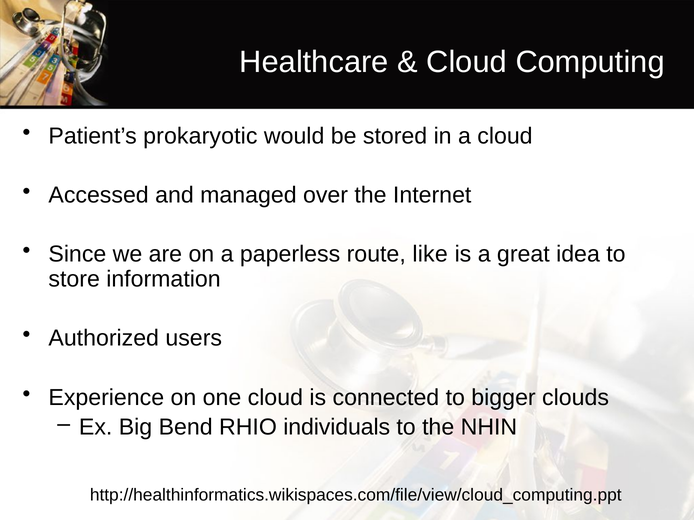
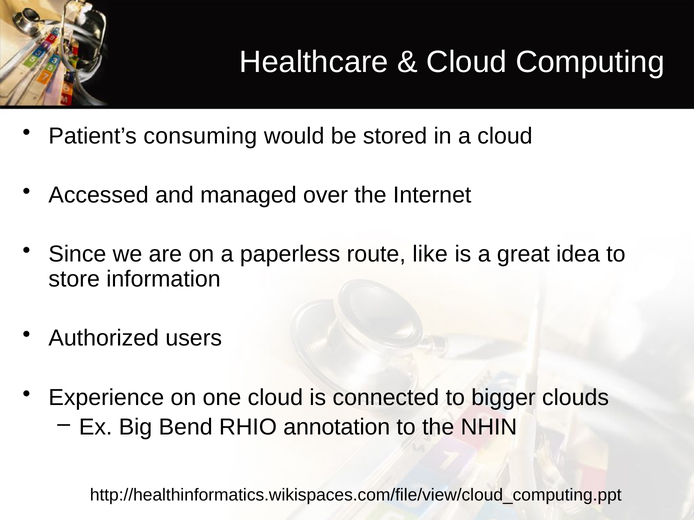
prokaryotic: prokaryotic -> consuming
individuals: individuals -> annotation
